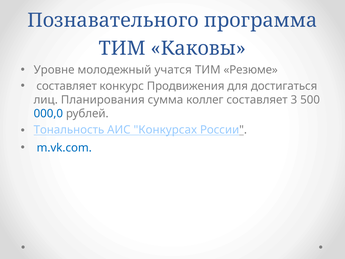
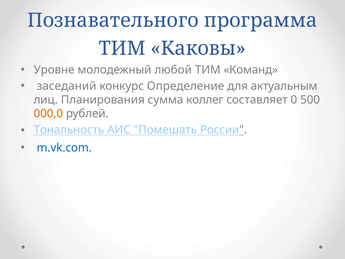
учатся: учатся -> любой
Резюме: Резюме -> Команд
составляет at (67, 86): составляет -> заседаний
Продвижения: Продвижения -> Определение
достигаться: достигаться -> актуальным
3: 3 -> 0
000,0 colour: blue -> orange
Конкурсах: Конкурсах -> Помешать
